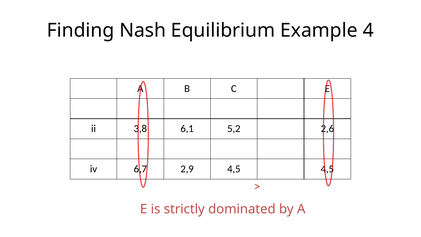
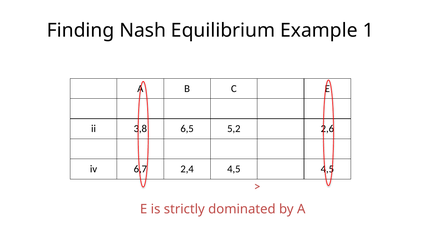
4: 4 -> 1
6,1: 6,1 -> 6,5
2,9: 2,9 -> 2,4
